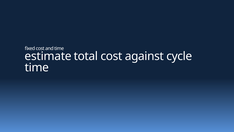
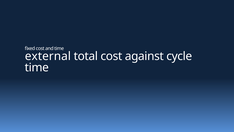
estimate: estimate -> external
